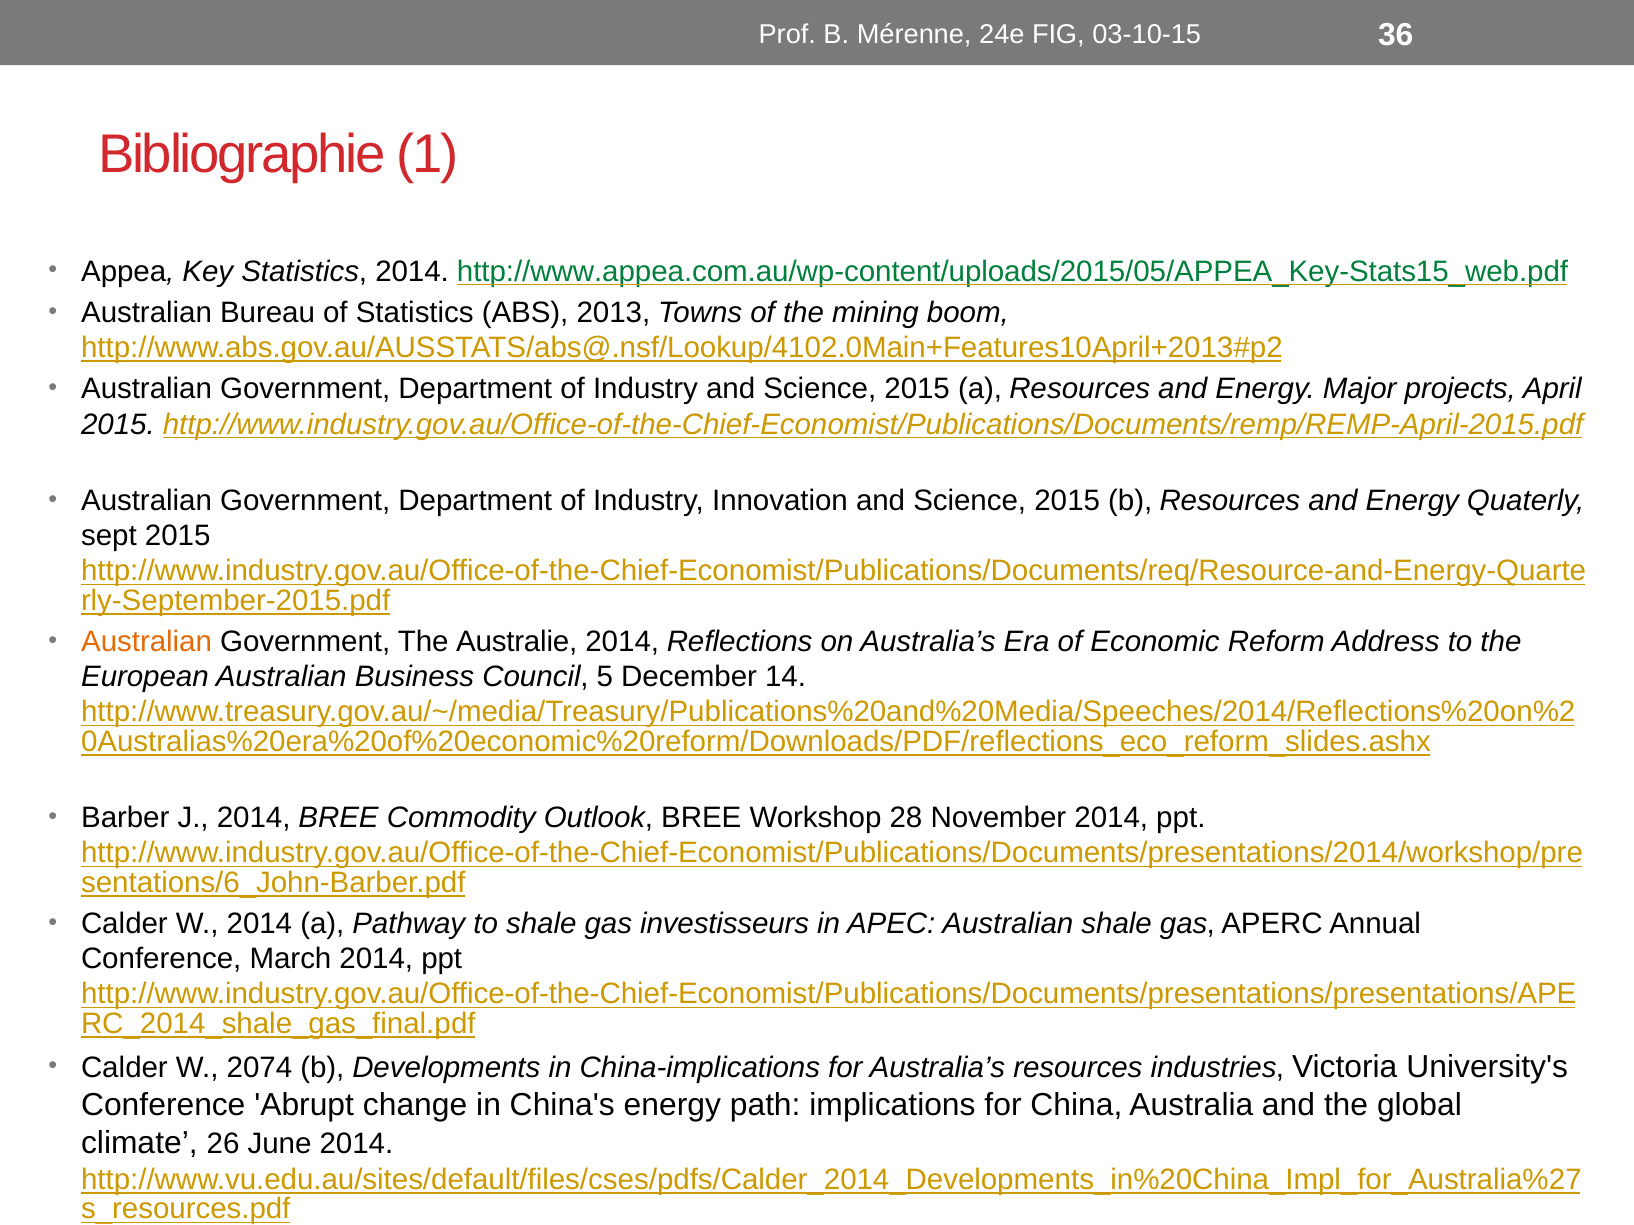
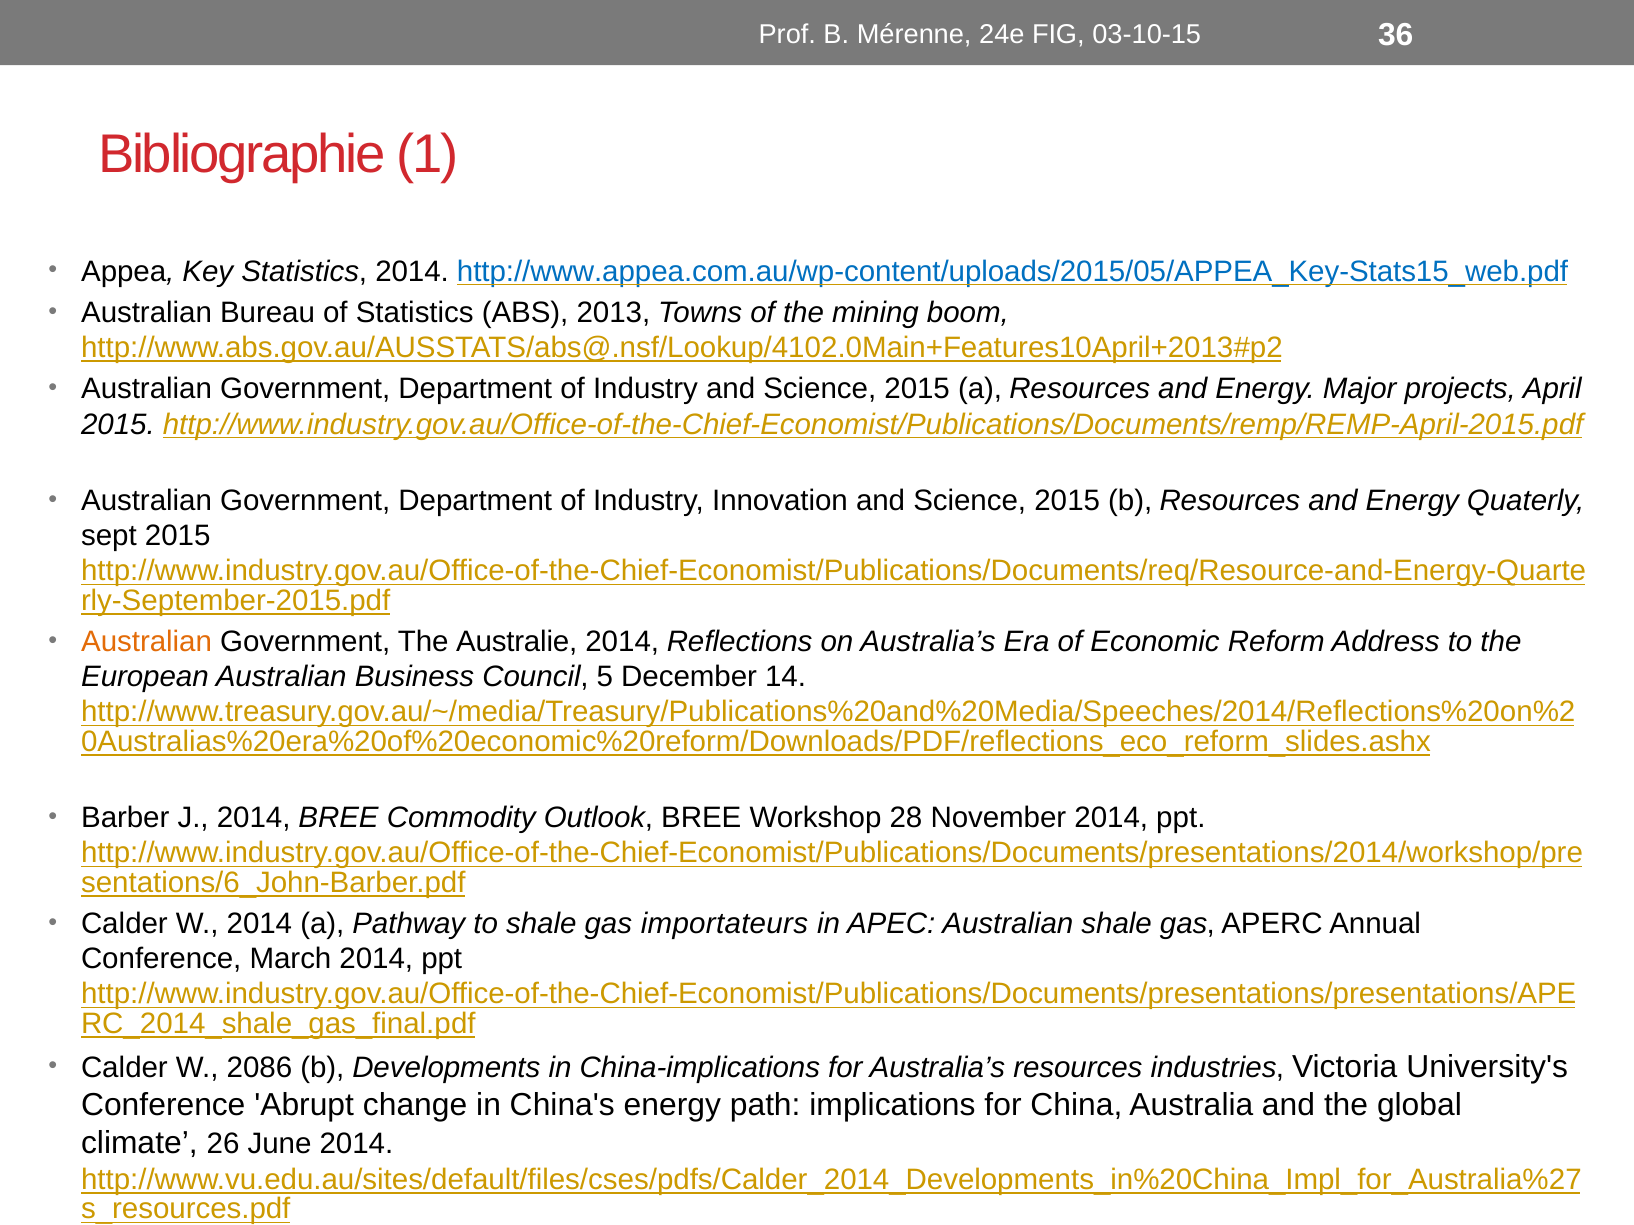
http://www.appea.com.au/wp-content/uploads/2015/05/APPEA_Key-Stats15_web.pdf colour: green -> blue
investisseurs: investisseurs -> importateurs
2074: 2074 -> 2086
